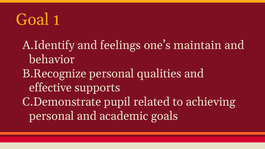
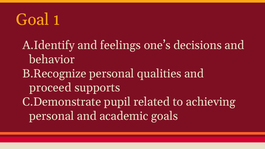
maintain: maintain -> decisions
effective: effective -> proceed
